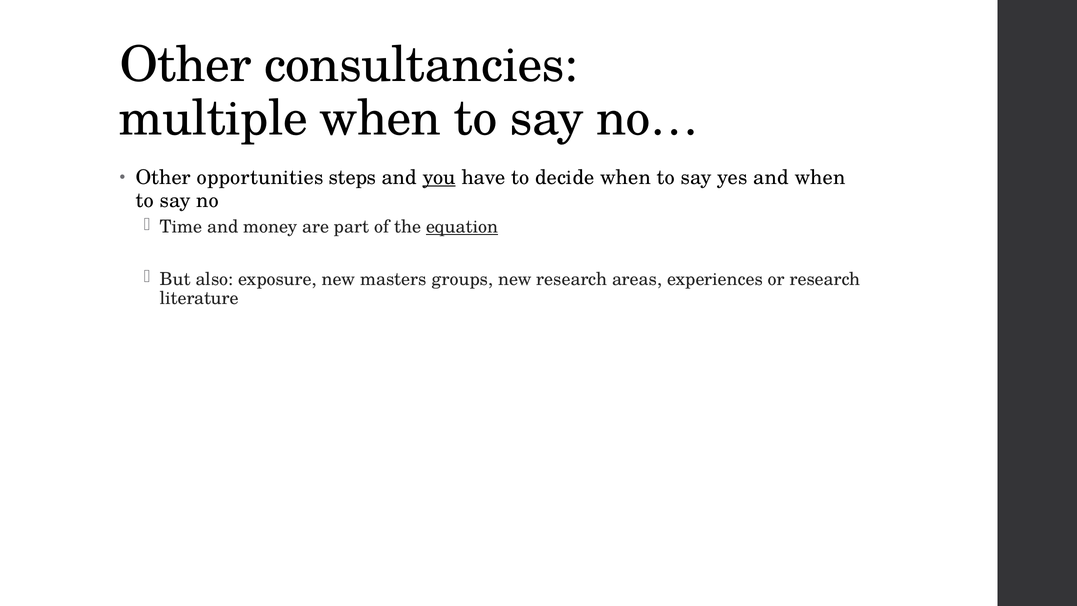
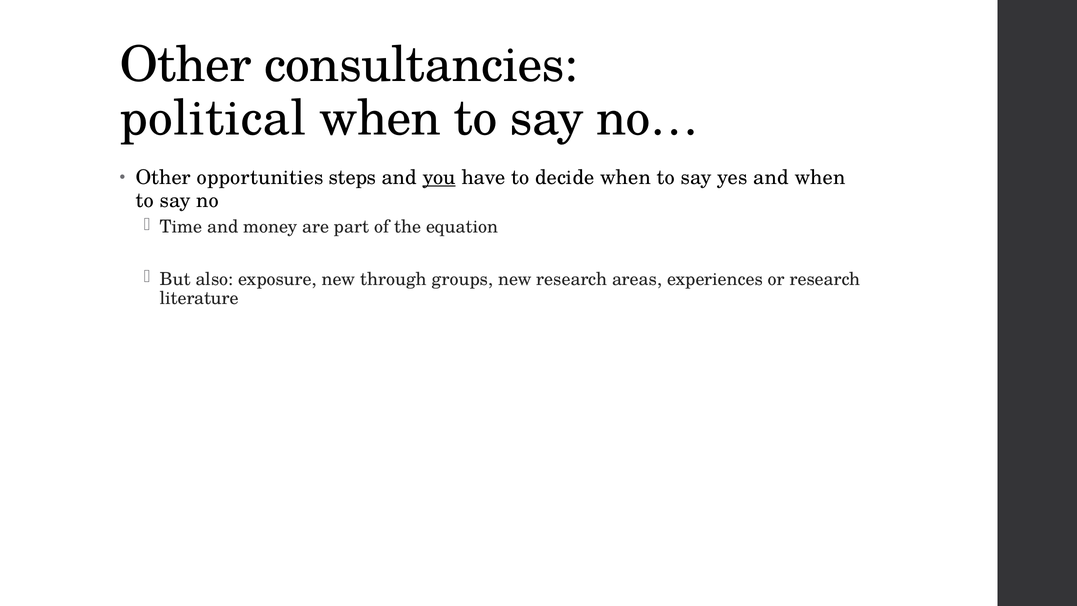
multiple: multiple -> political
equation underline: present -> none
masters: masters -> through
